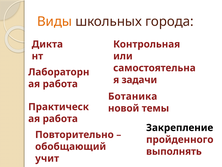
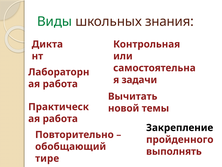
Виды colour: orange -> green
города: города -> знания
Ботаника: Ботаника -> Вычитать
учит: учит -> тире
